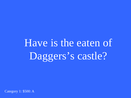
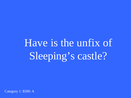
eaten: eaten -> unfix
Daggers’s: Daggers’s -> Sleeping’s
